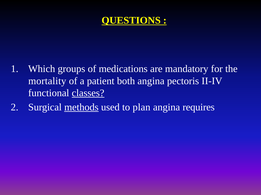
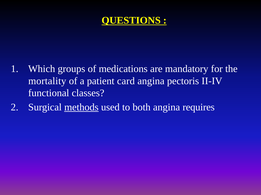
both: both -> card
classes underline: present -> none
plan: plan -> both
